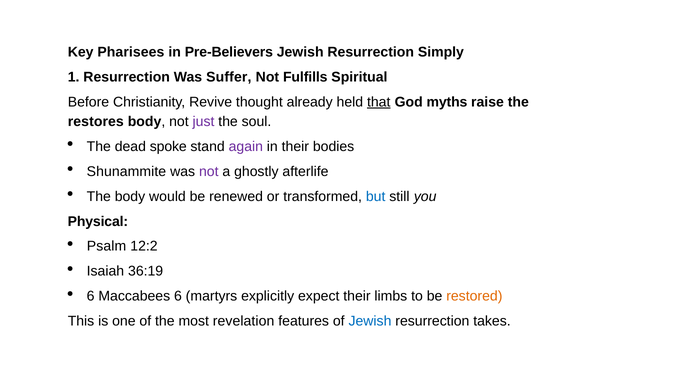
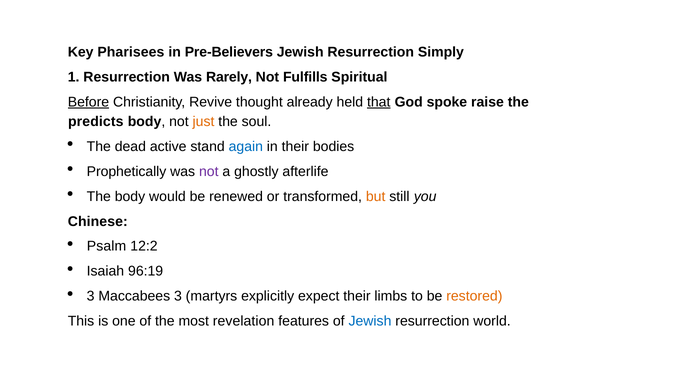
Suffer: Suffer -> Rarely
Before underline: none -> present
myths: myths -> spoke
restores: restores -> predicts
just colour: purple -> orange
spoke: spoke -> active
again colour: purple -> blue
Shunammite: Shunammite -> Prophetically
but colour: blue -> orange
Physical: Physical -> Chinese
36:19: 36:19 -> 96:19
6 at (91, 296): 6 -> 3
Maccabees 6: 6 -> 3
takes: takes -> world
